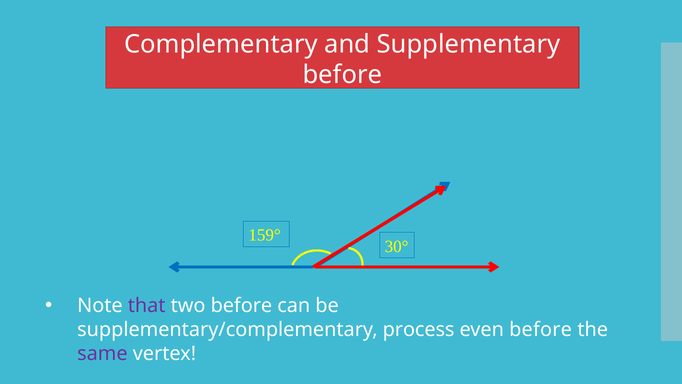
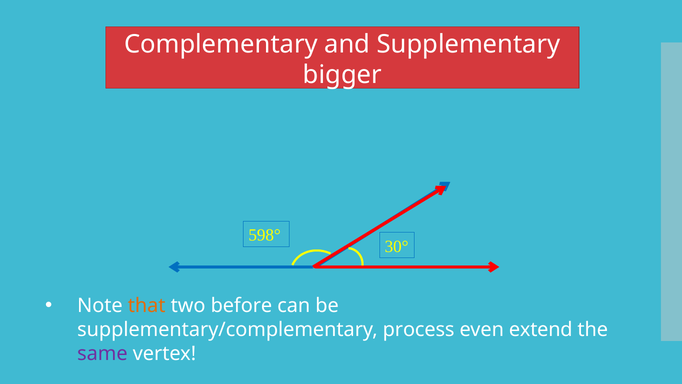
before at (342, 75): before -> bigger
159°: 159° -> 598°
that colour: purple -> orange
even before: before -> extend
